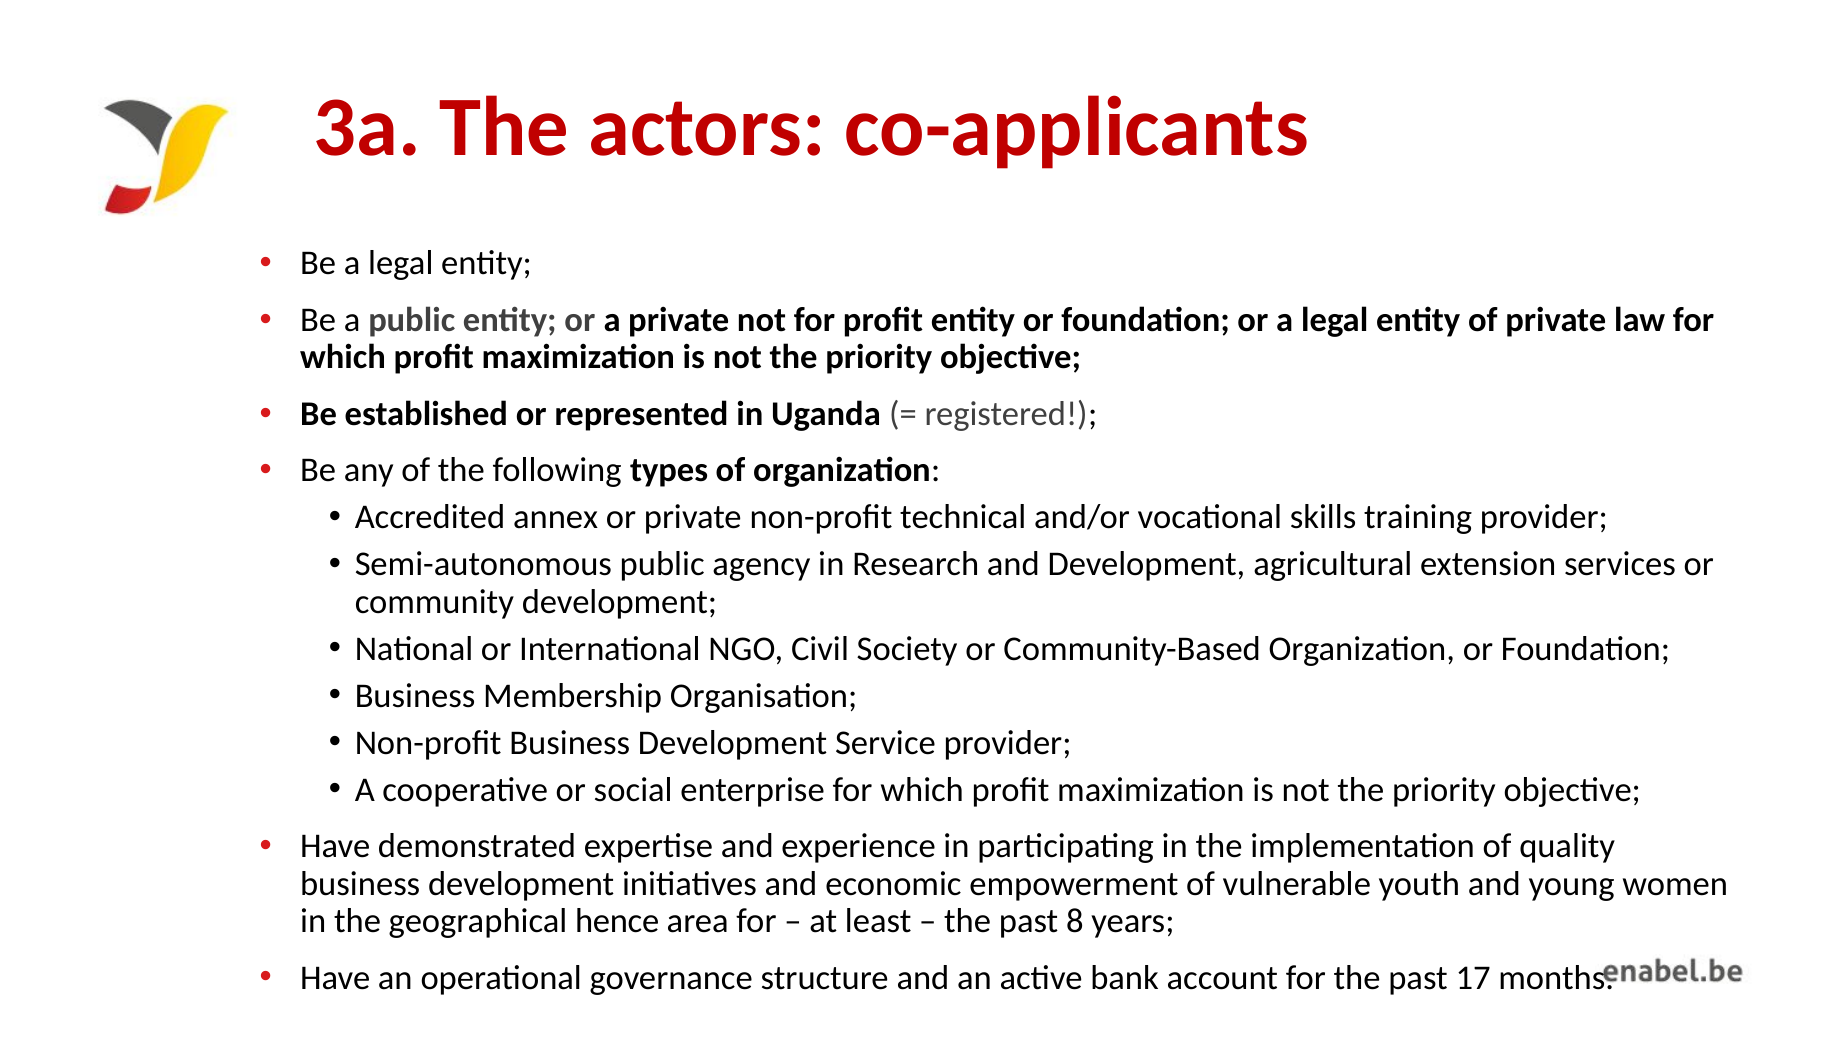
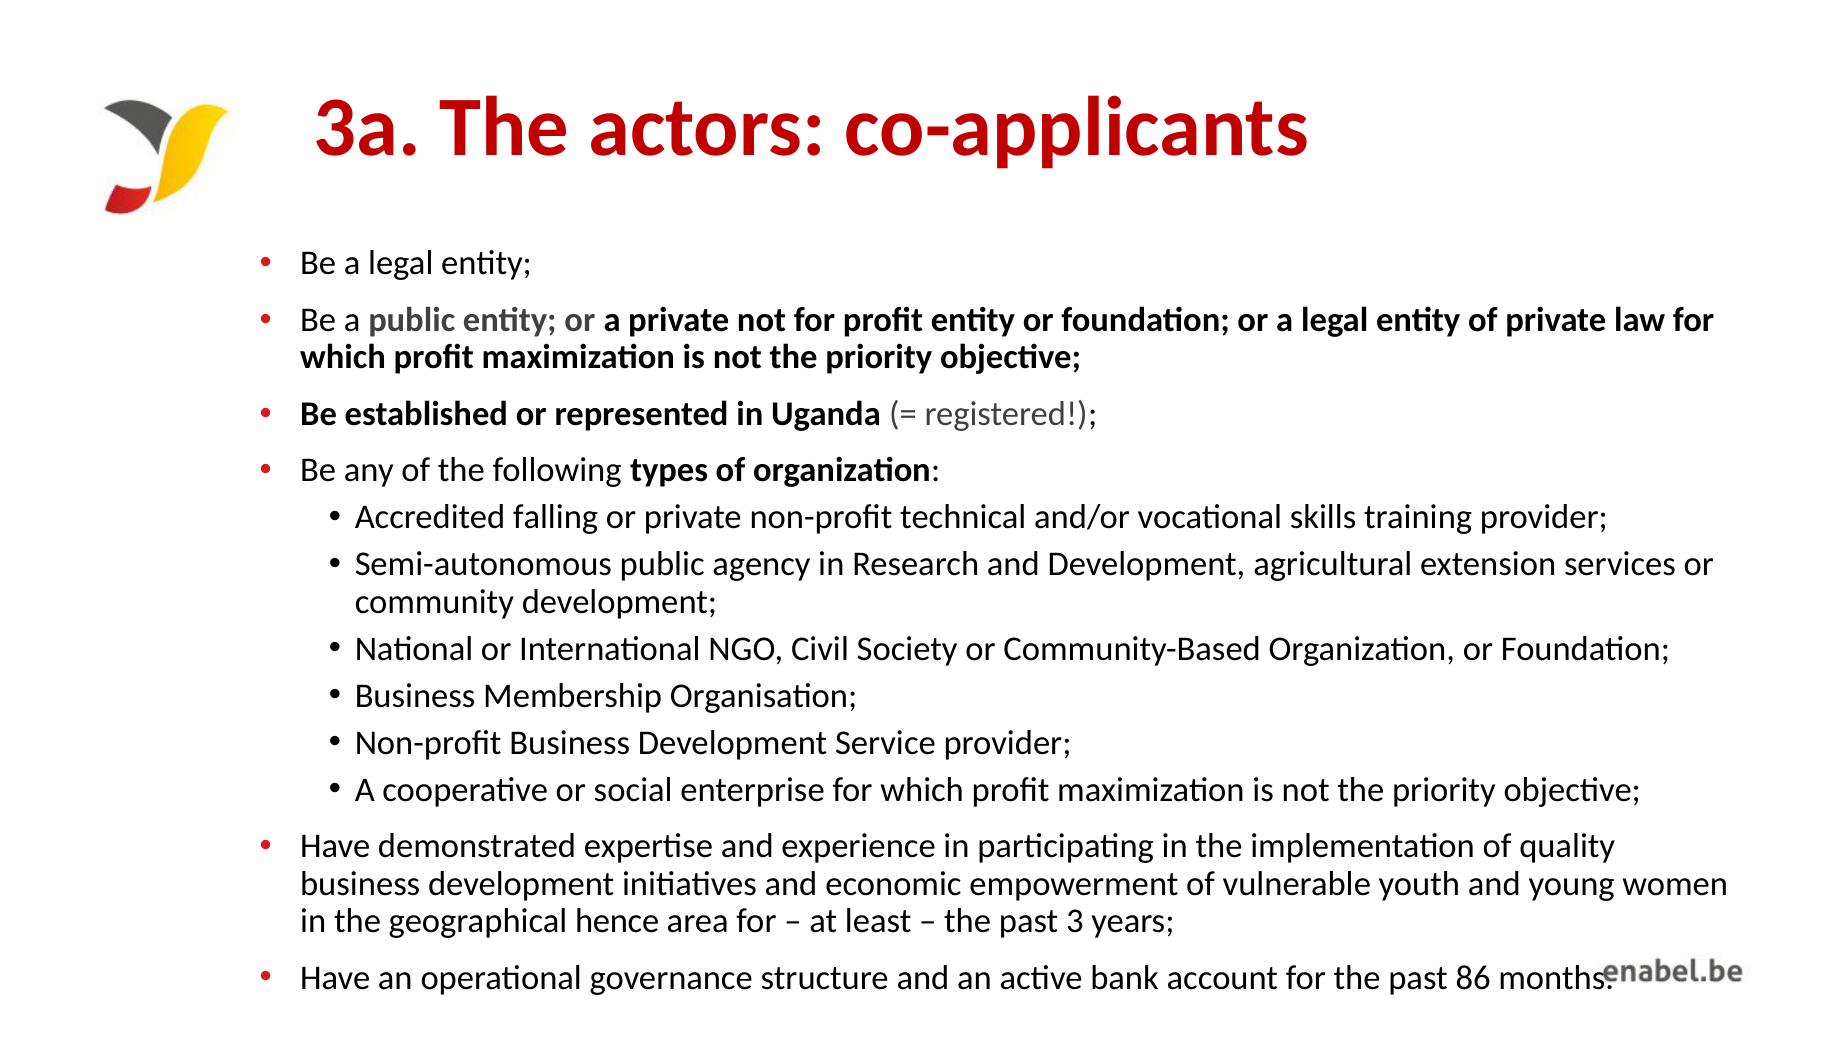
annex: annex -> falling
8: 8 -> 3
17: 17 -> 86
